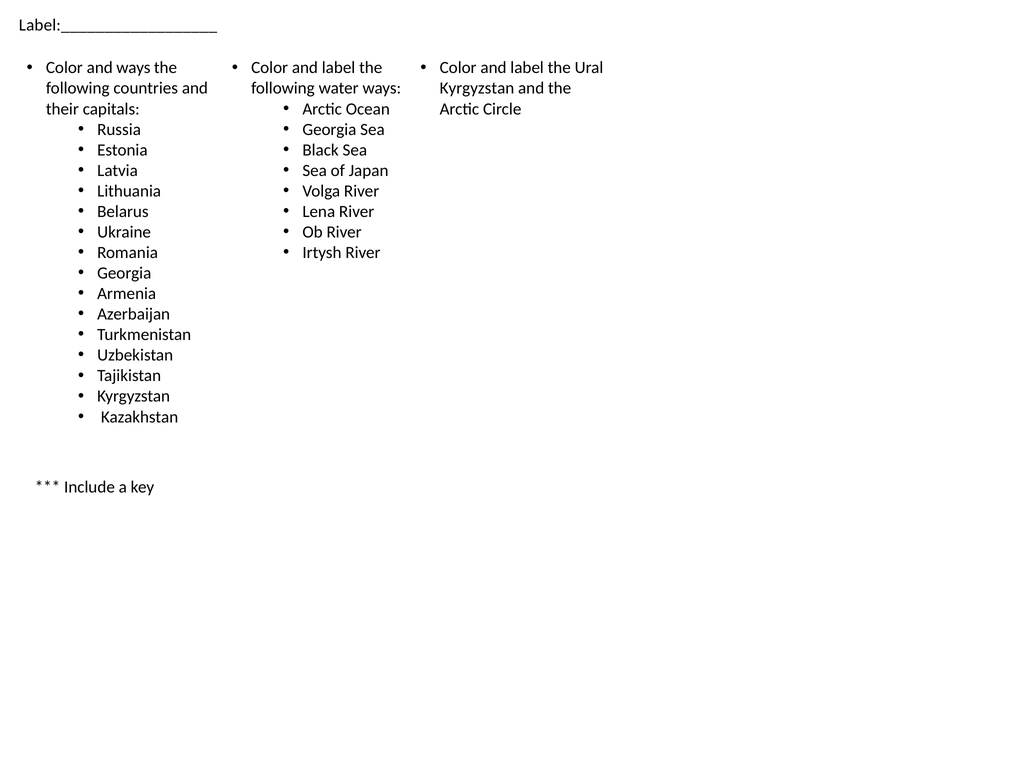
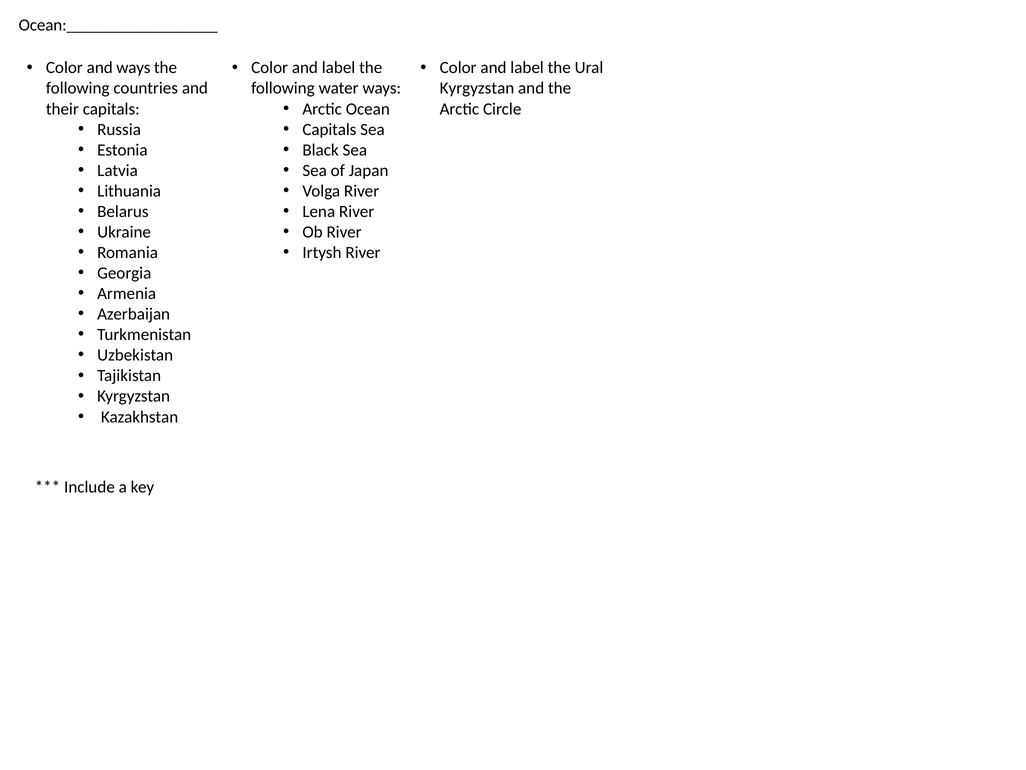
Label:__________________: Label:__________________ -> Ocean:__________________
Georgia at (329, 129): Georgia -> Capitals
